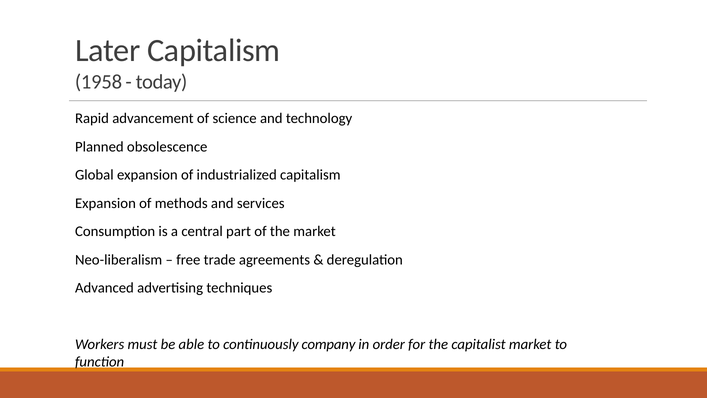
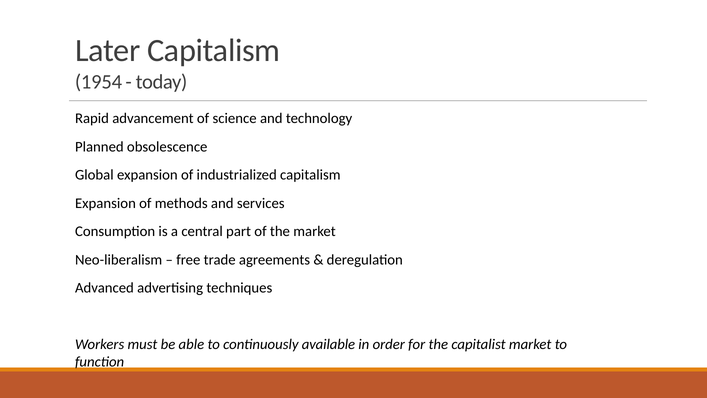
1958: 1958 -> 1954
company: company -> available
